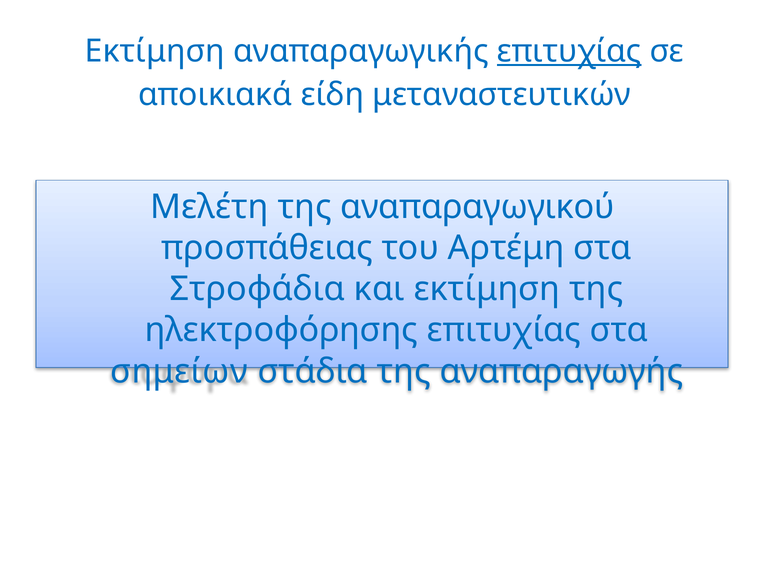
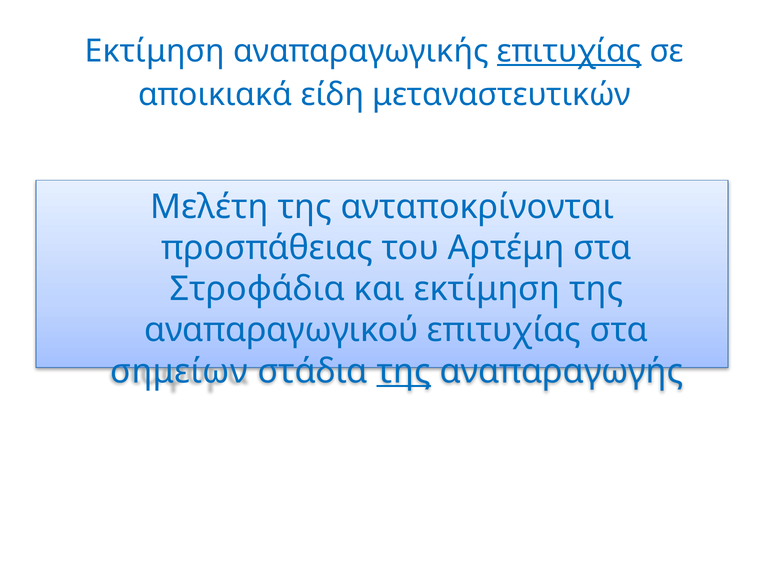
αναπαραγωγικού: αναπαραγωγικού -> ανταποκρίνονται
ηλεκτροφόρησης: ηλεκτροφόρησης -> αναπαραγωγικού
της at (404, 371) underline: none -> present
